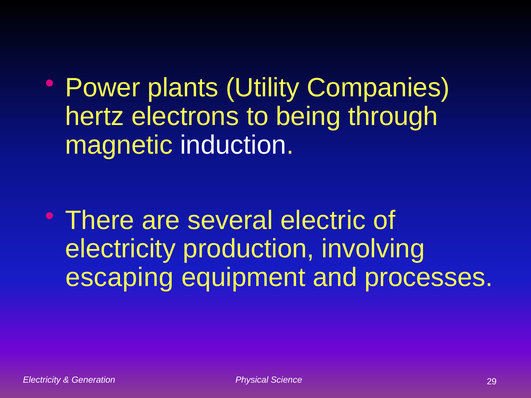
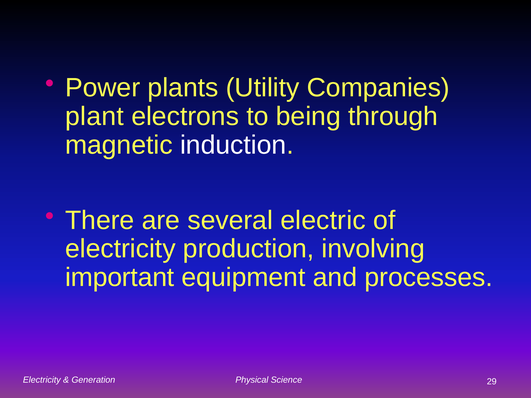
hertz: hertz -> plant
escaping: escaping -> important
